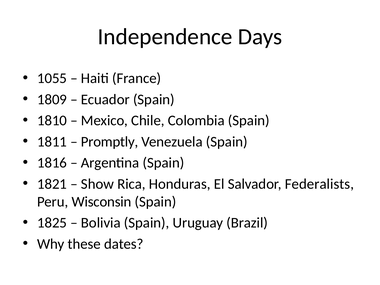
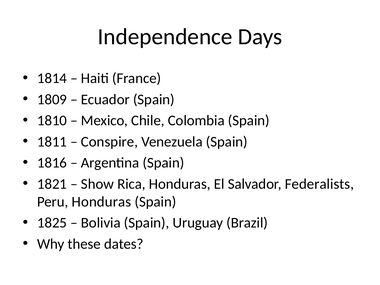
1055: 1055 -> 1814
Promptly: Promptly -> Conspire
Peru Wisconsin: Wisconsin -> Honduras
